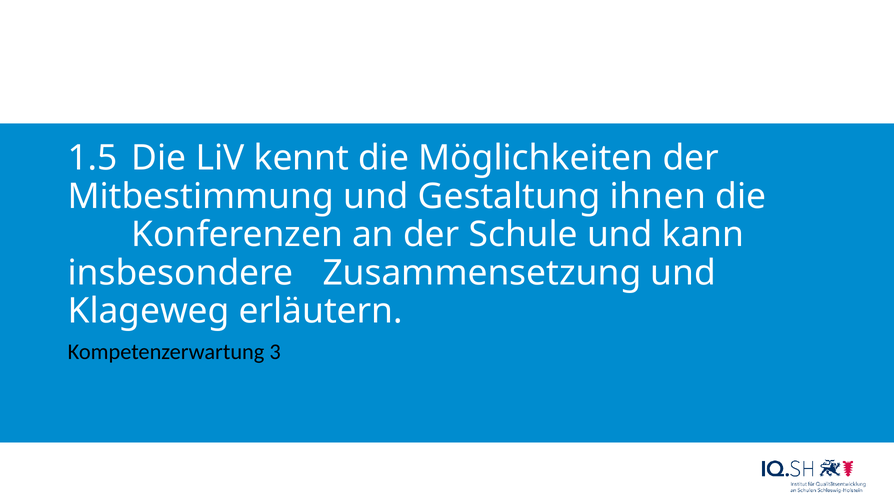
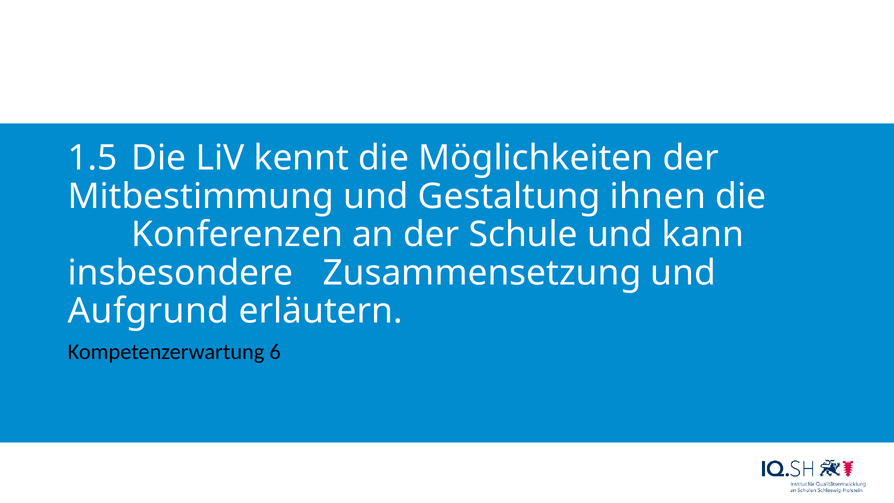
Klageweg: Klageweg -> Aufgrund
3: 3 -> 6
